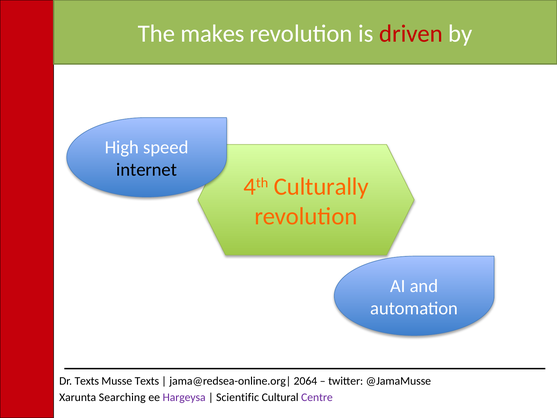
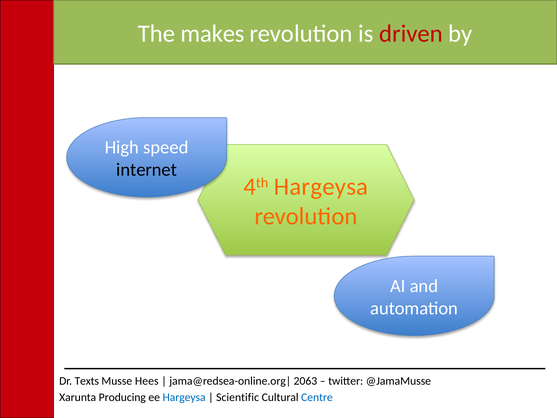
4th Culturally: Culturally -> Hargeysa
Musse Texts: Texts -> Hees
2064: 2064 -> 2063
Searching: Searching -> Producing
Hargeysa at (184, 397) colour: purple -> blue
Centre colour: purple -> blue
